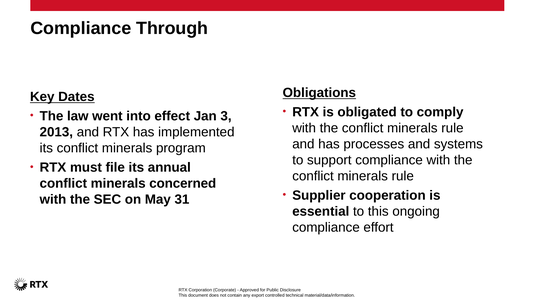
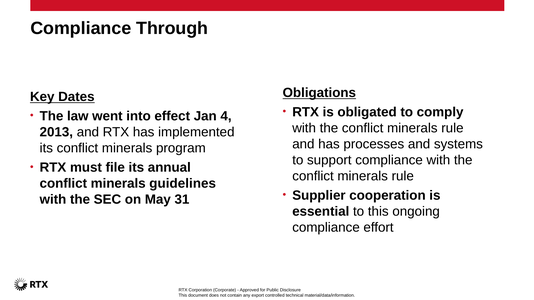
3: 3 -> 4
concerned: concerned -> guidelines
